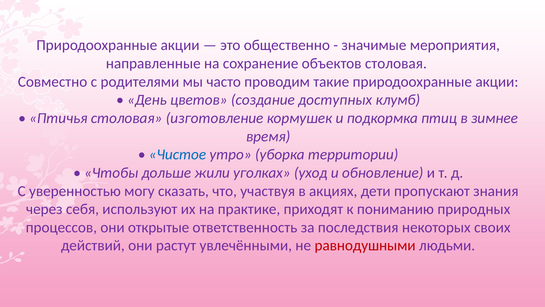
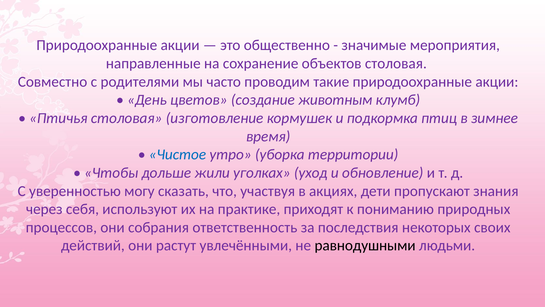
доступных: доступных -> животным
открытые: открытые -> собрания
равнодушными colour: red -> black
